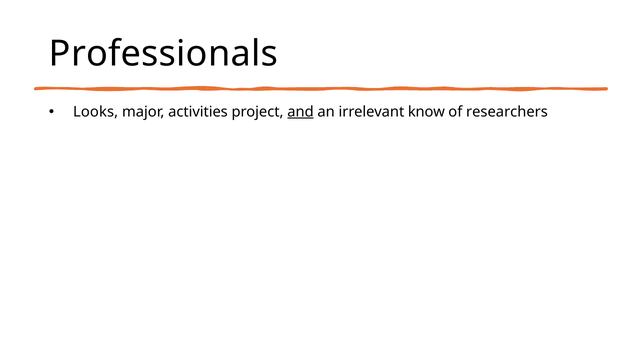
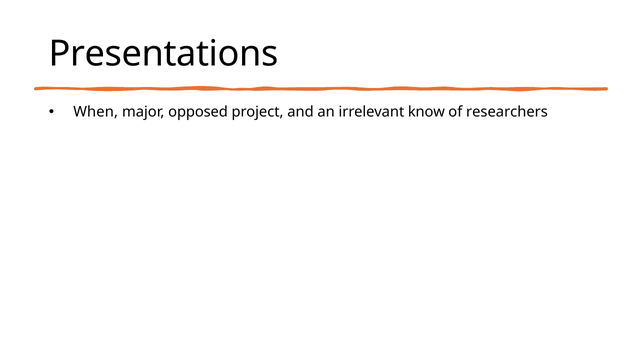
Professionals: Professionals -> Presentations
Looks: Looks -> When
activities: activities -> opposed
and underline: present -> none
